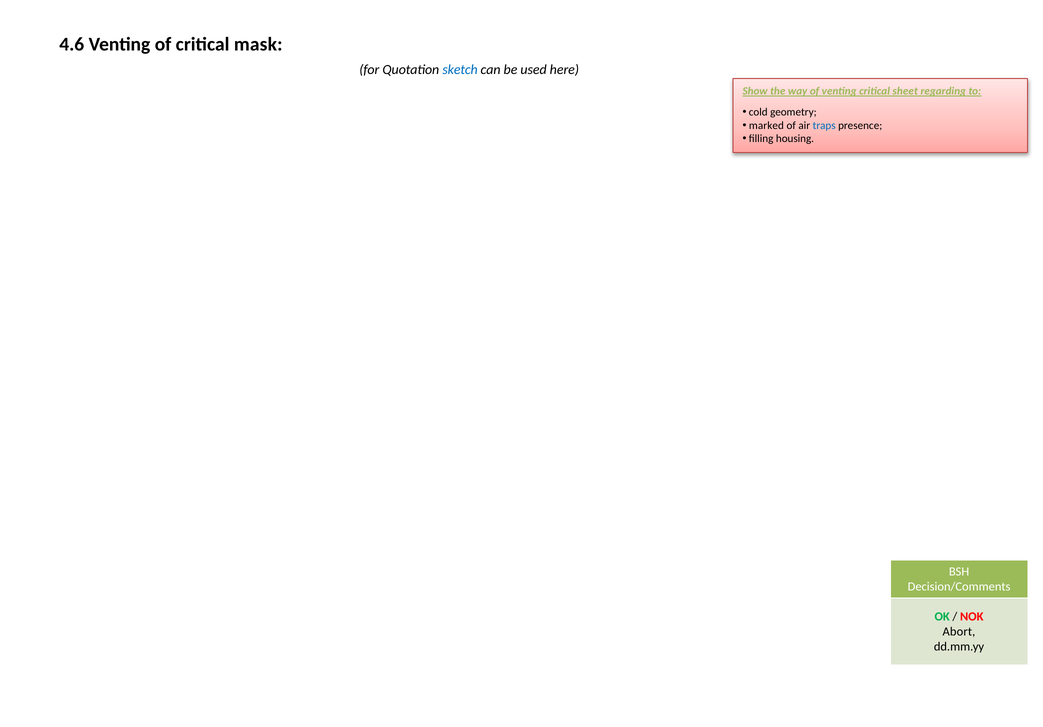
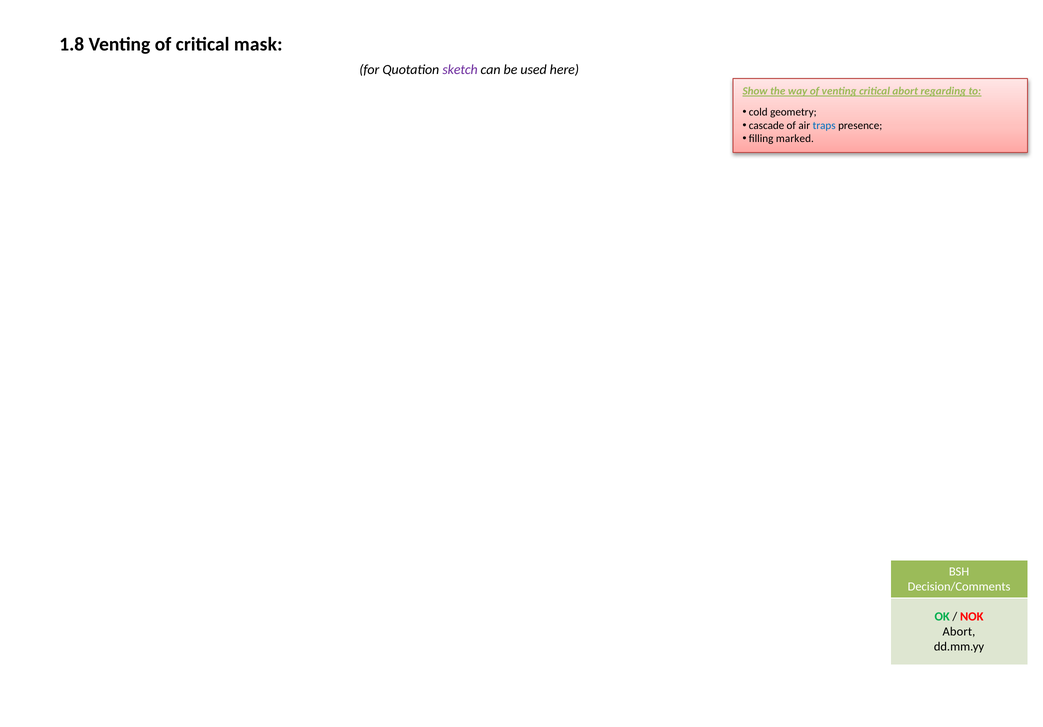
4.6: 4.6 -> 1.8
sketch colour: blue -> purple
critical sheet: sheet -> abort
marked: marked -> cascade
housing: housing -> marked
